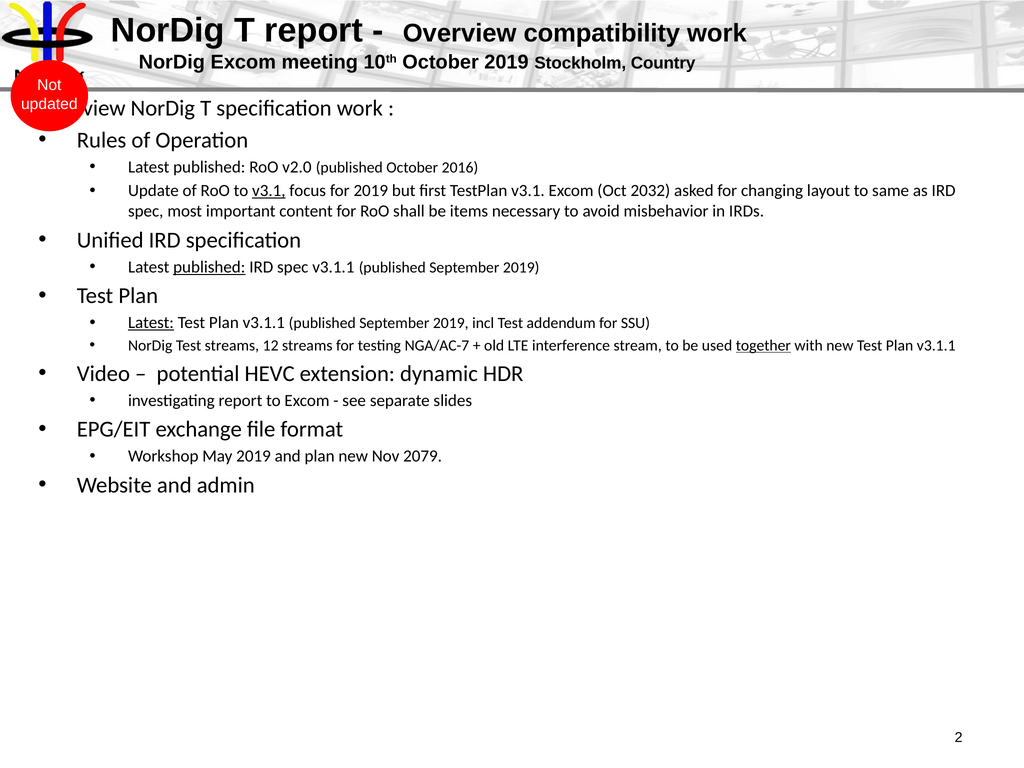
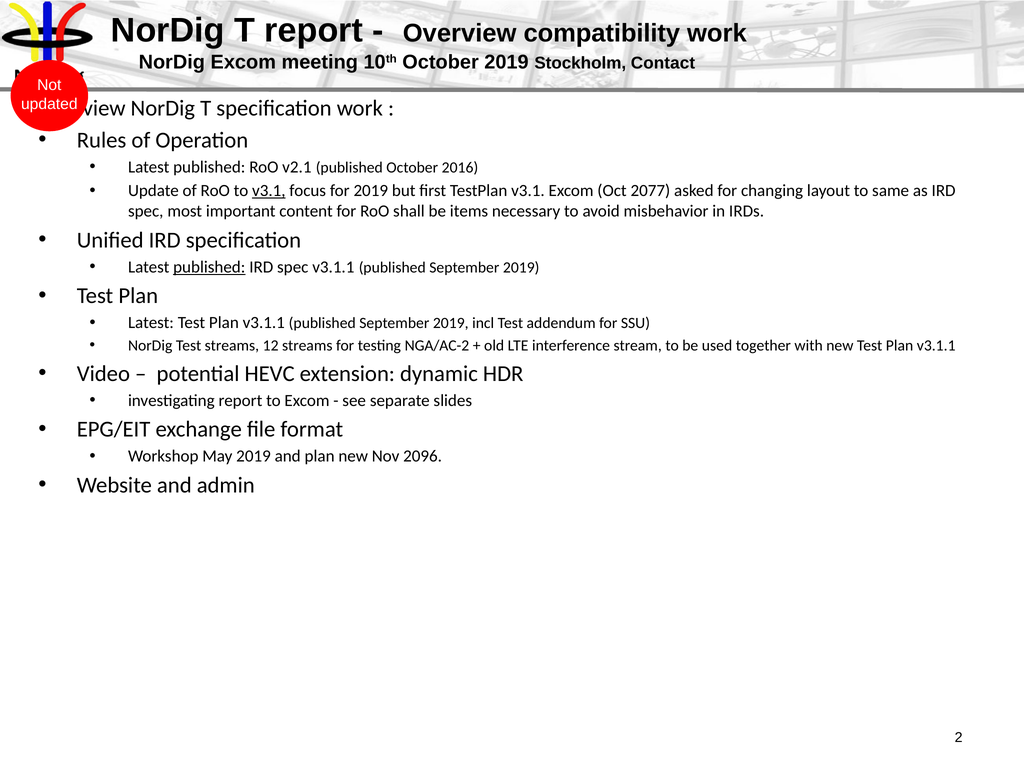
Country: Country -> Contact
v2.0: v2.0 -> v2.1
2032: 2032 -> 2077
Latest at (151, 323) underline: present -> none
NGA/AC-7: NGA/AC-7 -> NGA/AC-2
together underline: present -> none
2079: 2079 -> 2096
